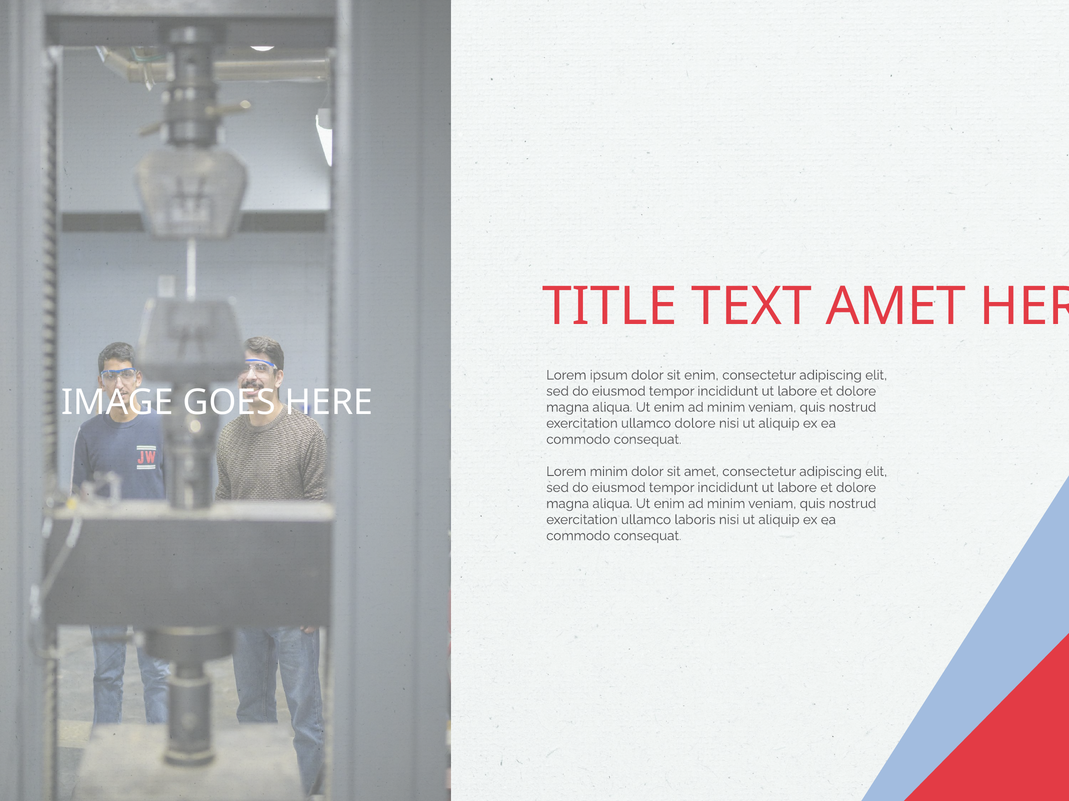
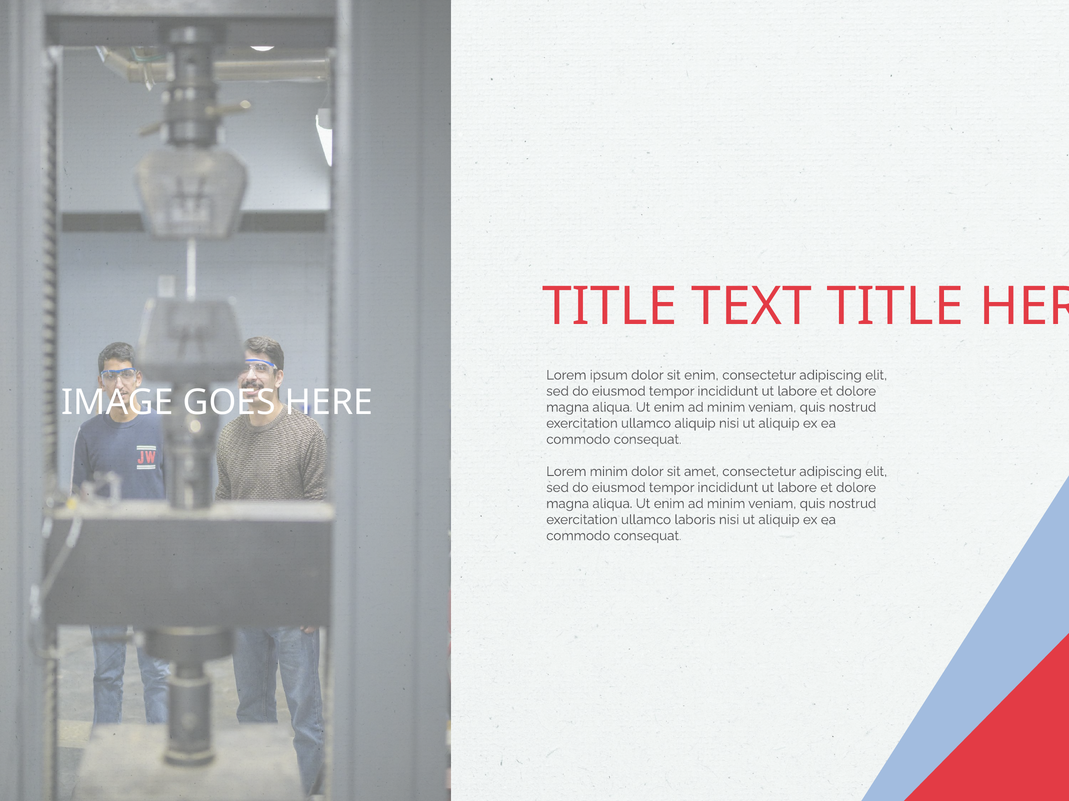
TEXT AMET: AMET -> TITLE
ullamco dolore: dolore -> aliquip
